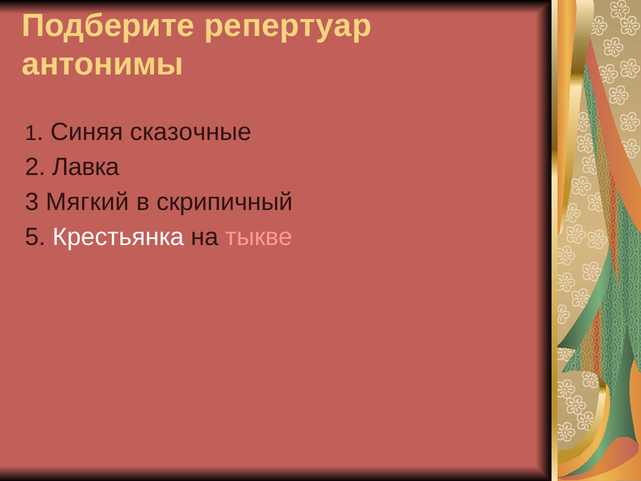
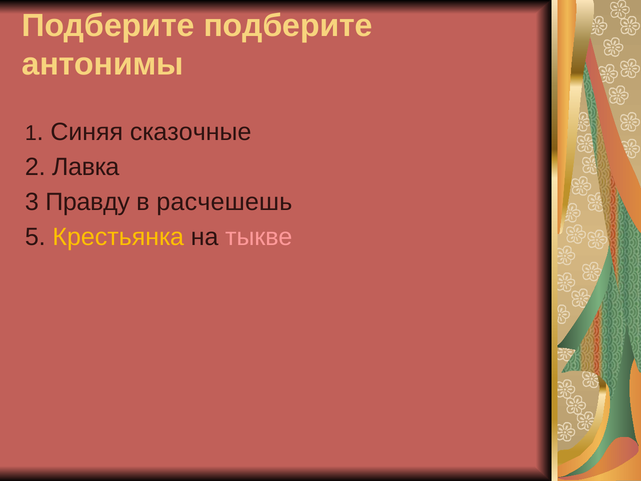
Подберите репертуар: репертуар -> подберите
Мягкий: Мягкий -> Правду
скрипичный: скрипичный -> расчешешь
Крестьянка colour: white -> yellow
